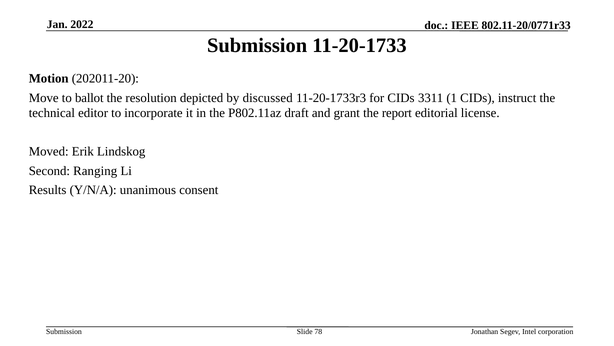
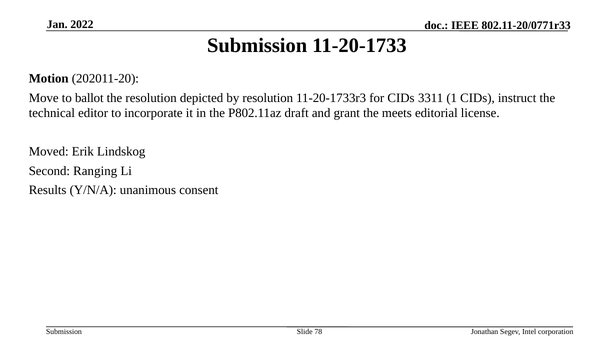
by discussed: discussed -> resolution
report: report -> meets
